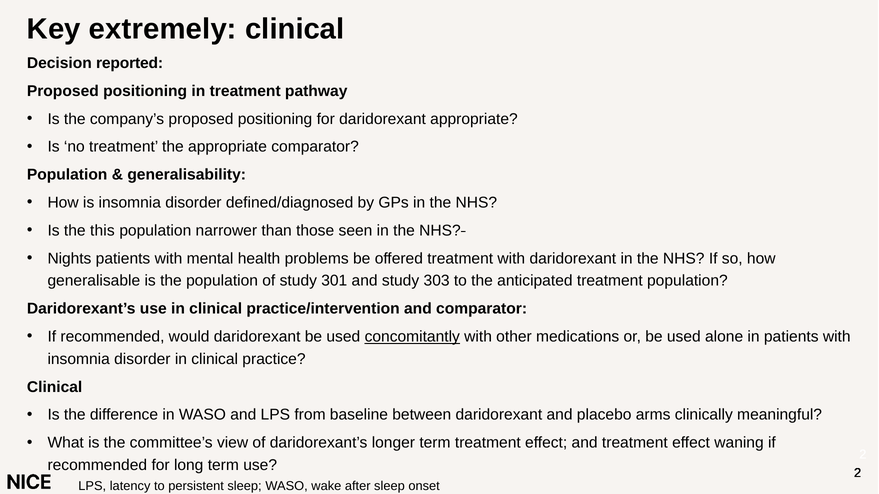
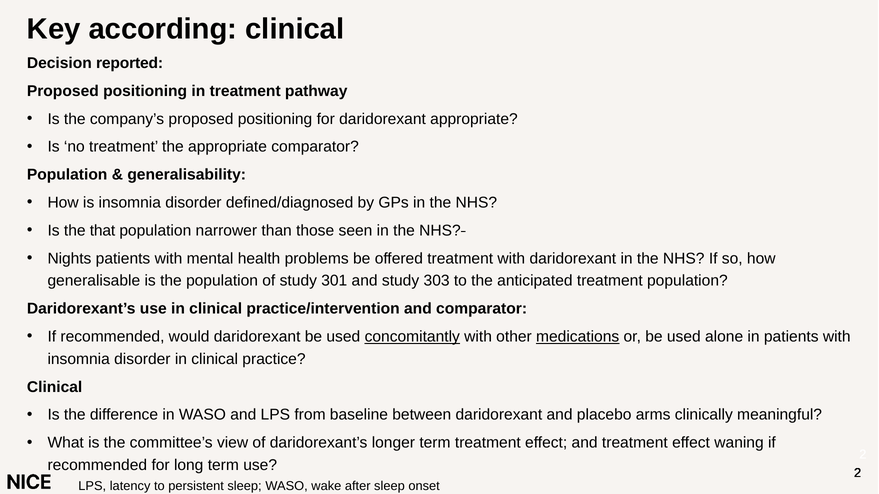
extremely: extremely -> according
this: this -> that
medications underline: none -> present
